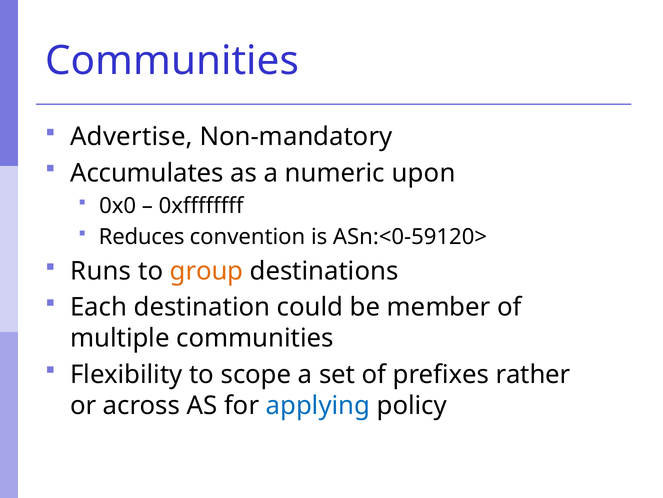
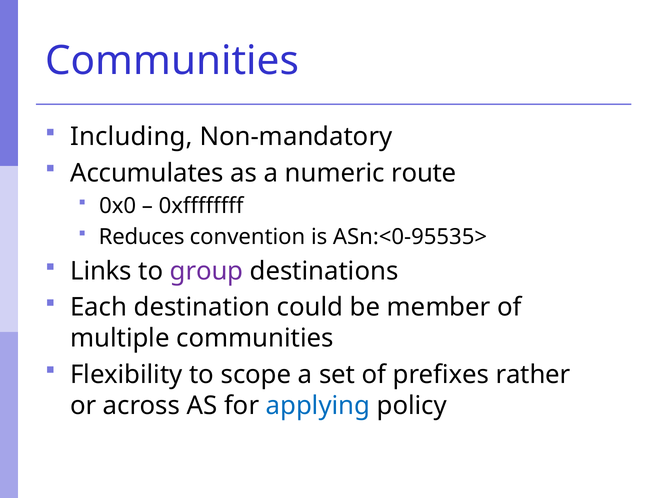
Advertise: Advertise -> Including
upon: upon -> route
ASn:<0-59120>: ASn:<0-59120> -> ASn:<0-95535>
Runs: Runs -> Links
group colour: orange -> purple
